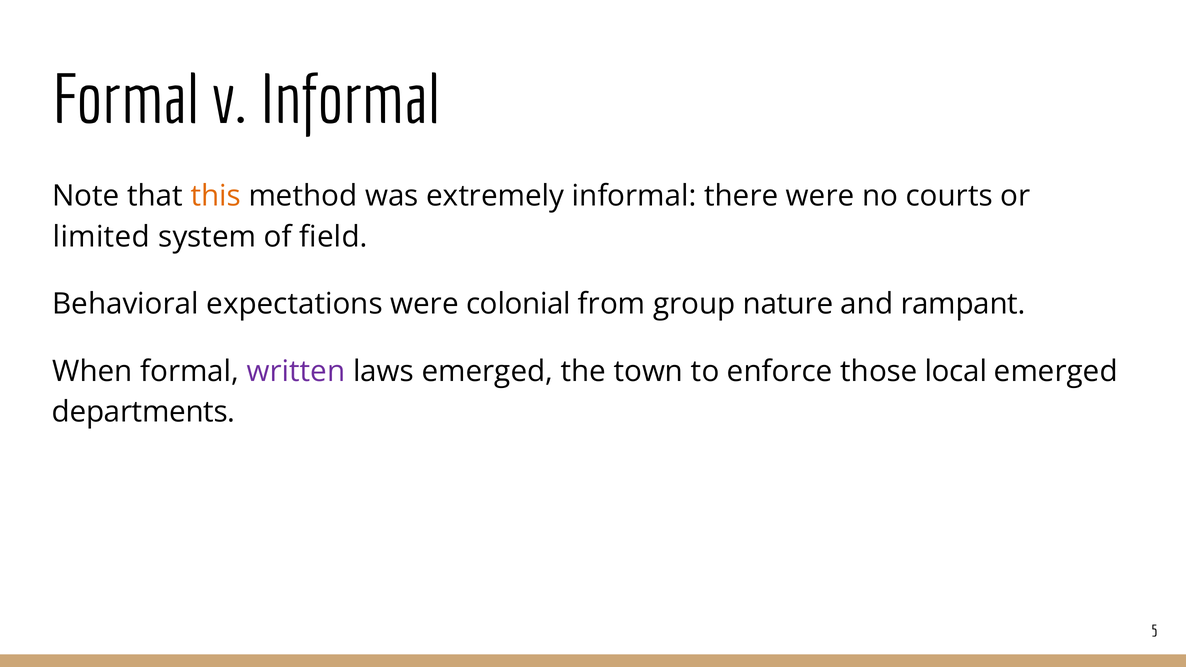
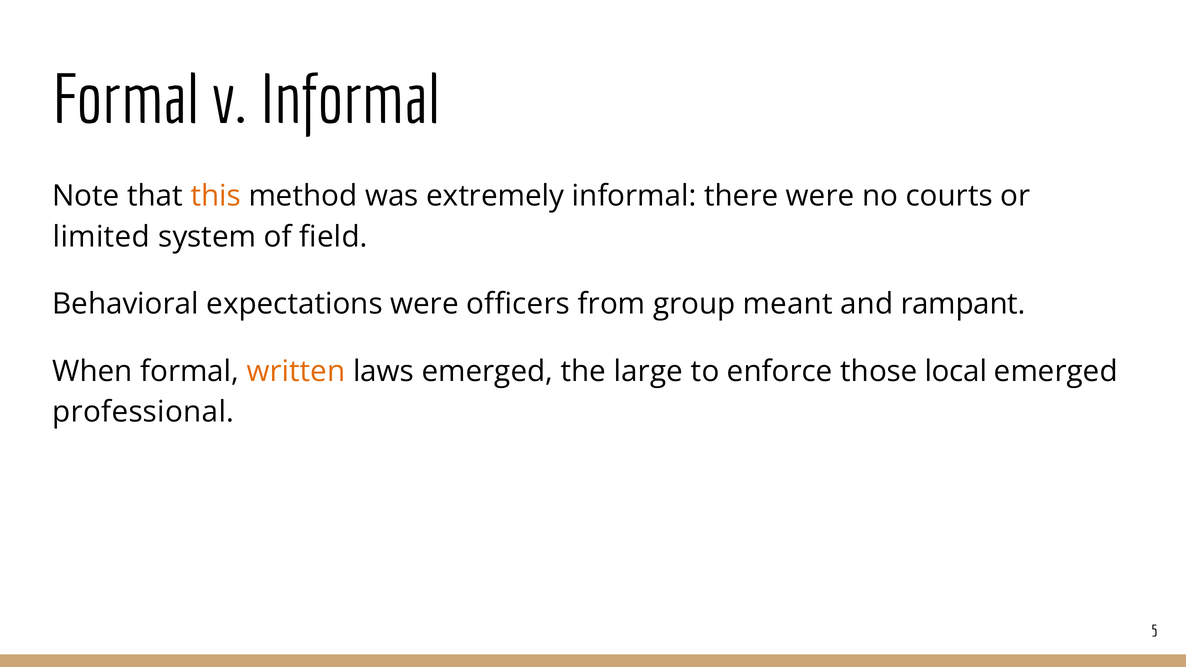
colonial: colonial -> officers
nature: nature -> meant
written colour: purple -> orange
town: town -> large
departments: departments -> professional
